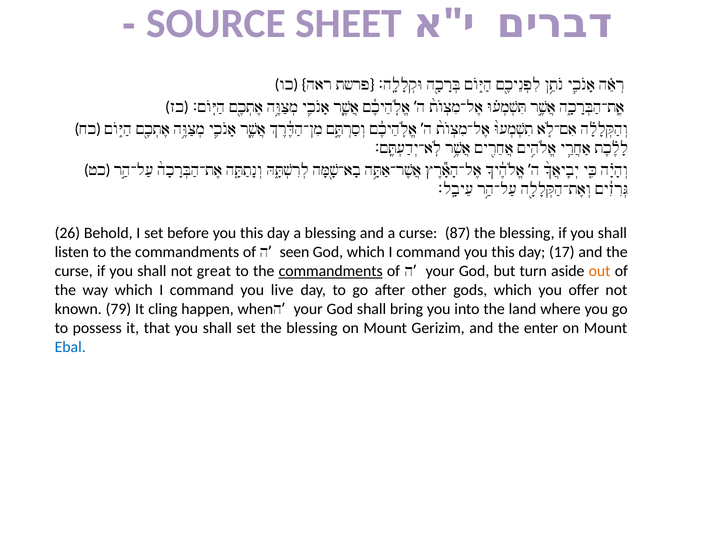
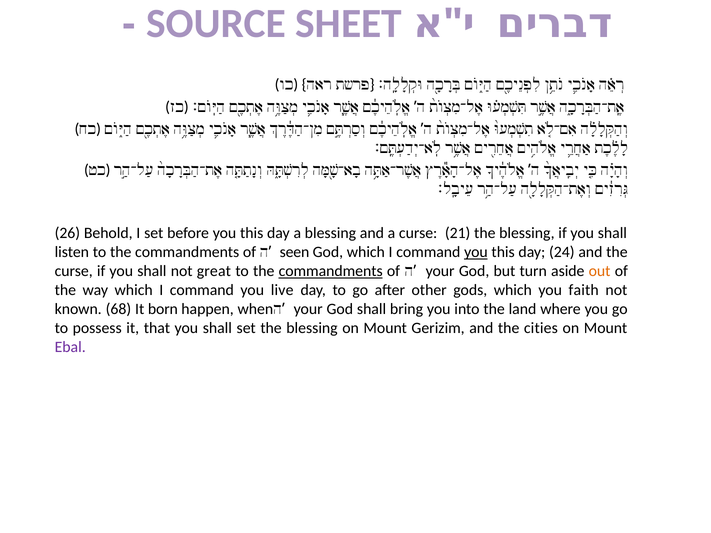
87: 87 -> 21
you at (476, 252) underline: none -> present
17: 17 -> 24
offer: offer -> faith
79: 79 -> 68
cling: cling -> born
enter: enter -> cities
Ebal colour: blue -> purple
